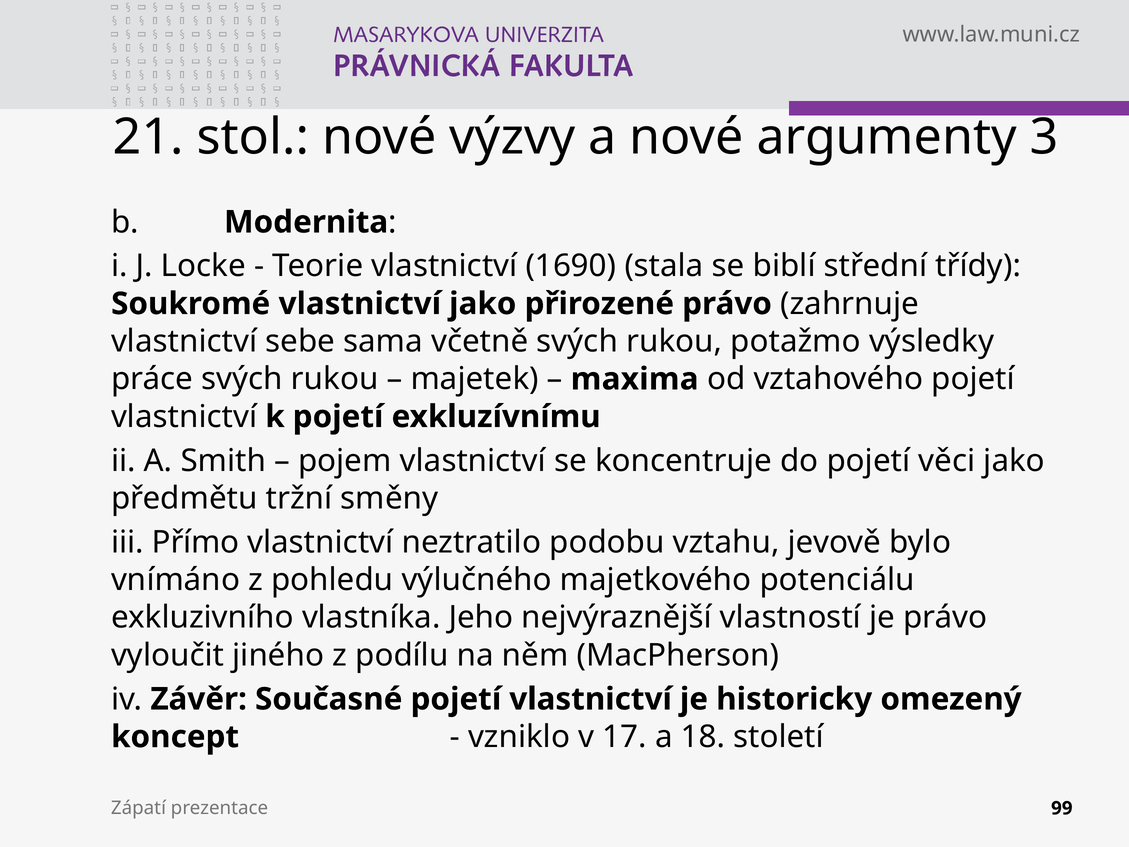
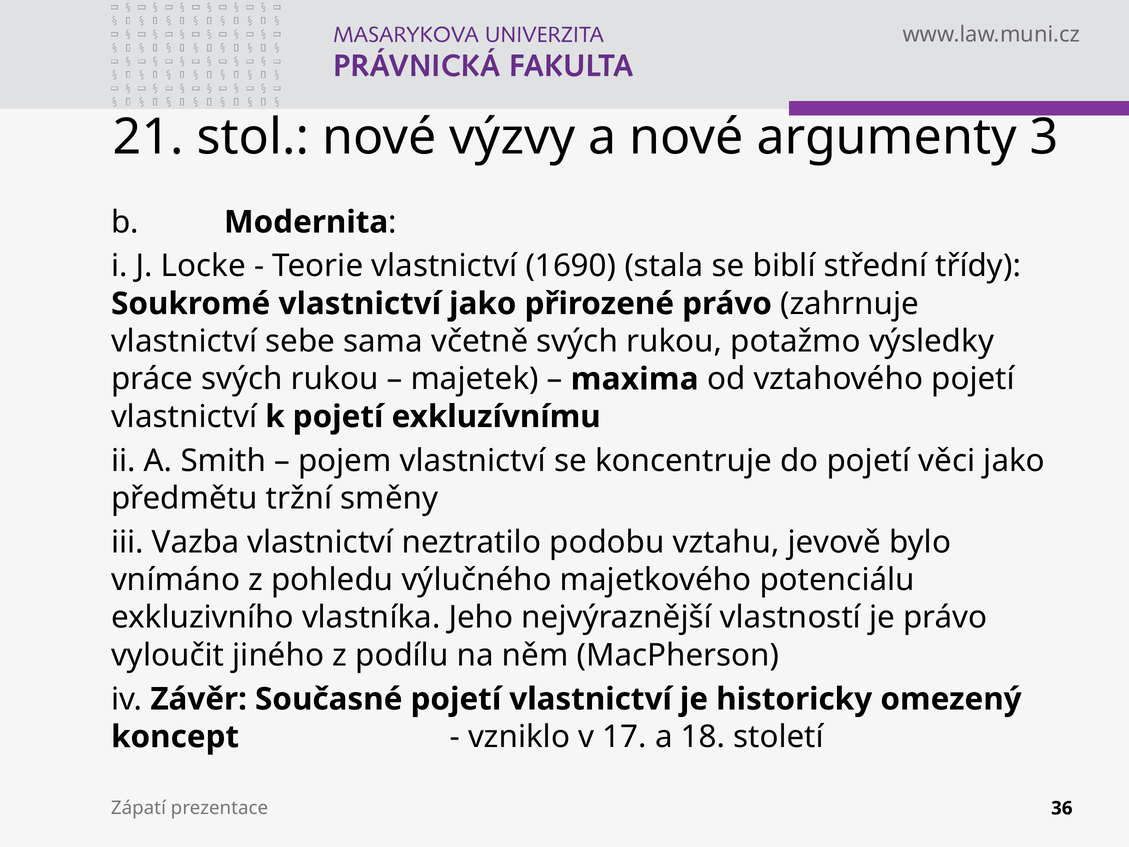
Přímo: Přímo -> Vazba
99: 99 -> 36
